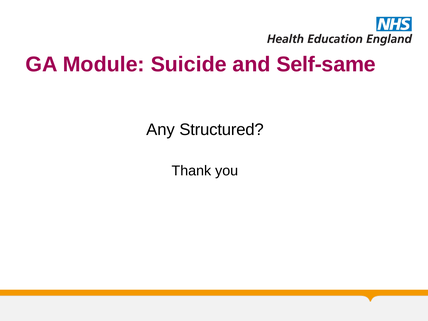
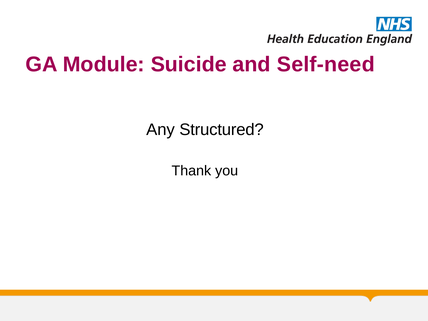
Self-same: Self-same -> Self-need
